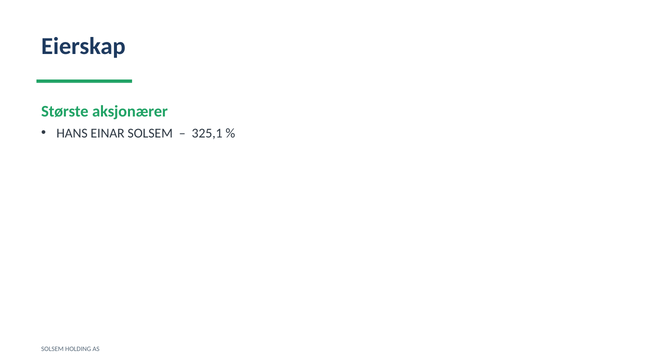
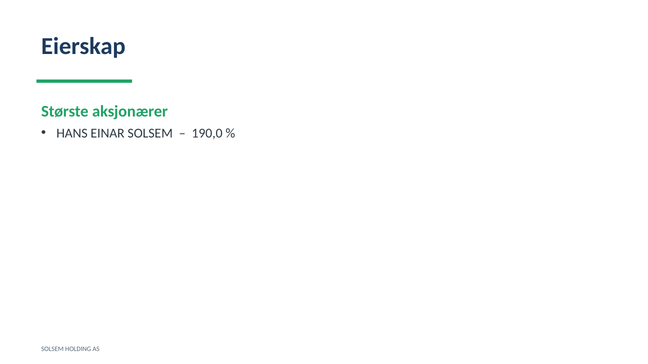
325,1: 325,1 -> 190,0
